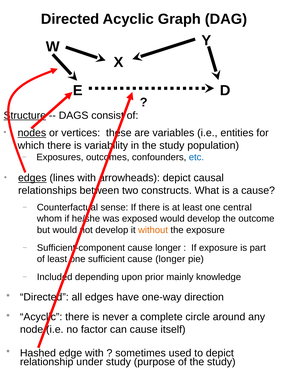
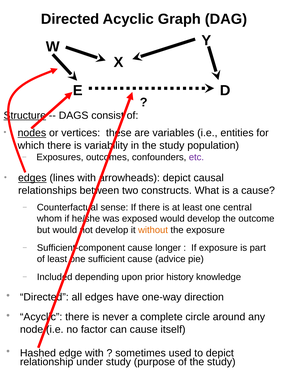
etc colour: blue -> purple
longer at (170, 259): longer -> advice
mainly: mainly -> history
